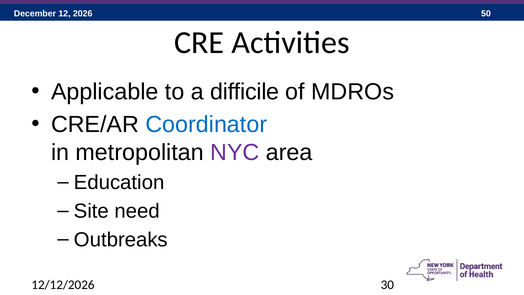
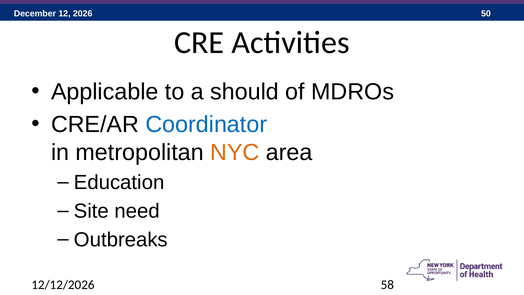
difficile: difficile -> should
NYC colour: purple -> orange
30: 30 -> 58
